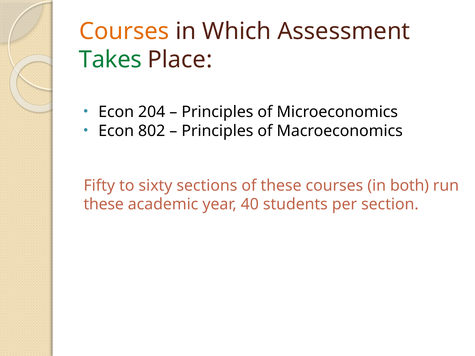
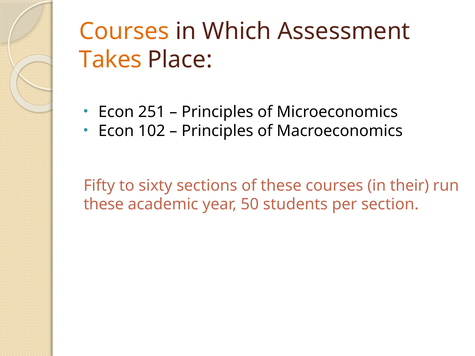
Takes colour: green -> orange
204: 204 -> 251
802: 802 -> 102
both: both -> their
40: 40 -> 50
